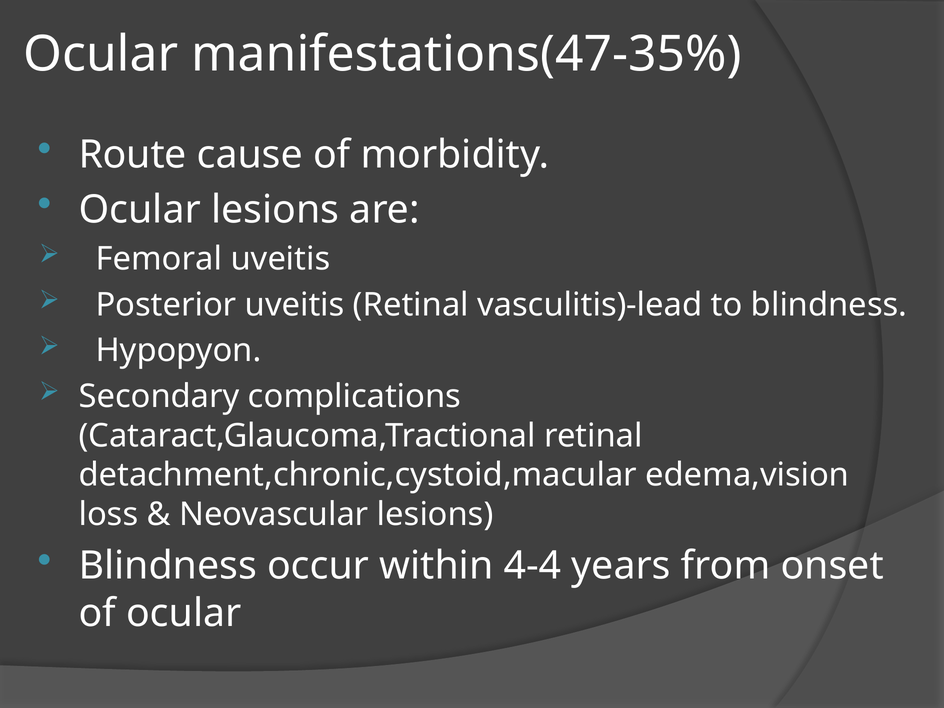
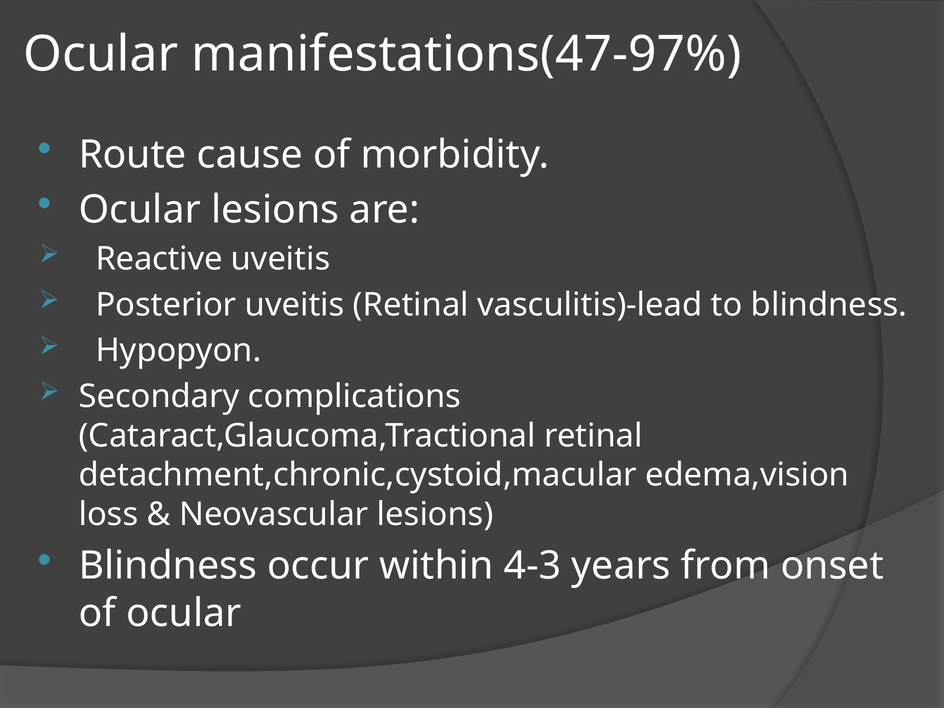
manifestations(47-35%: manifestations(47-35% -> manifestations(47-97%
Femoral: Femoral -> Reactive
4-4: 4-4 -> 4-3
